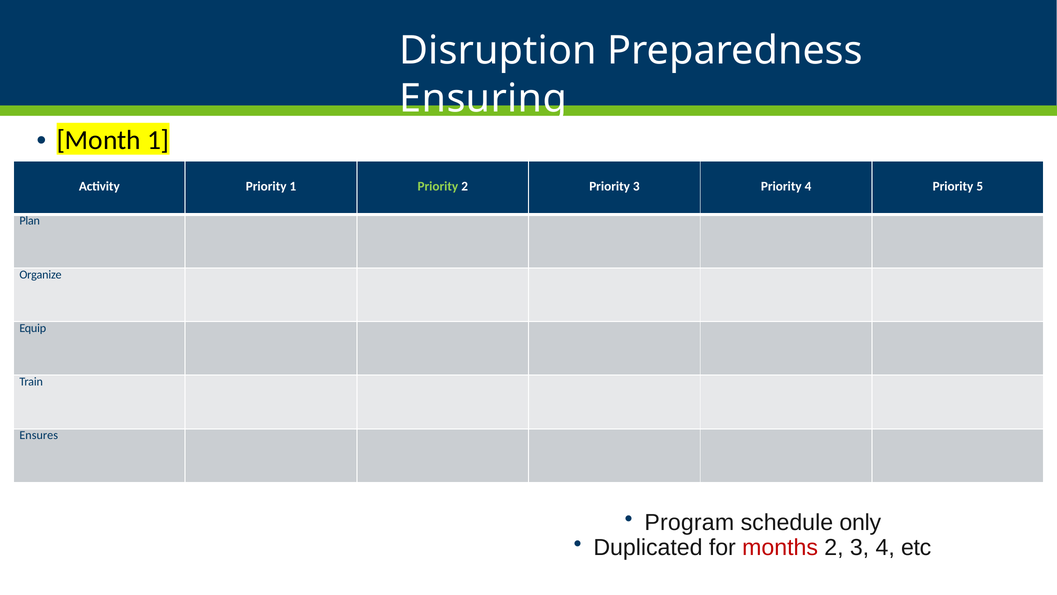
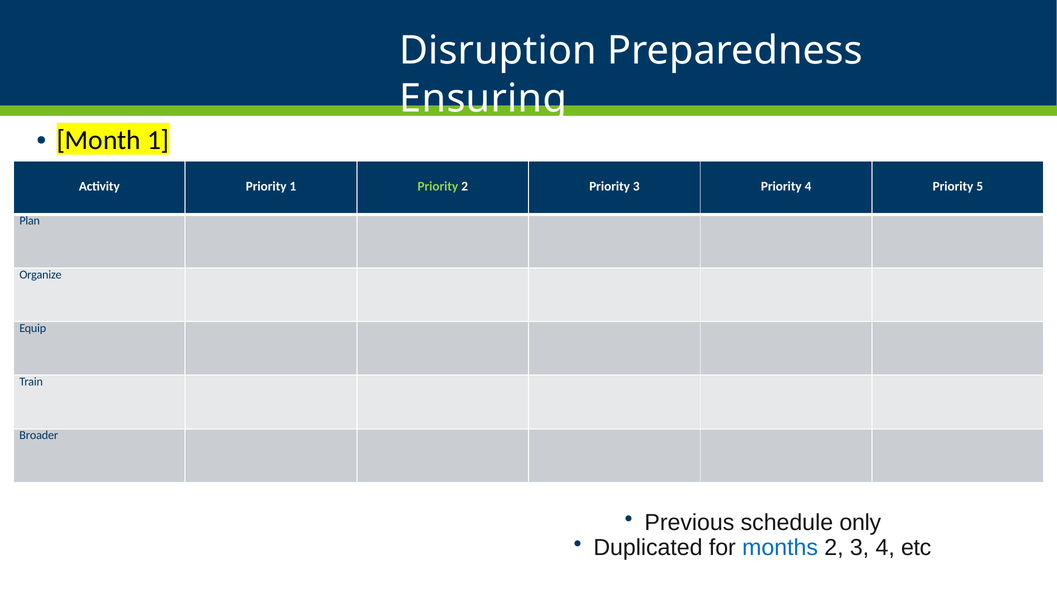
Ensures: Ensures -> Broader
Program: Program -> Previous
months colour: red -> blue
